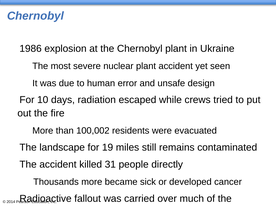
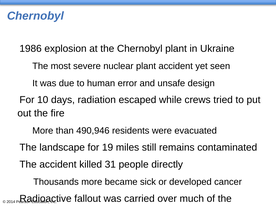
100,002: 100,002 -> 490,946
